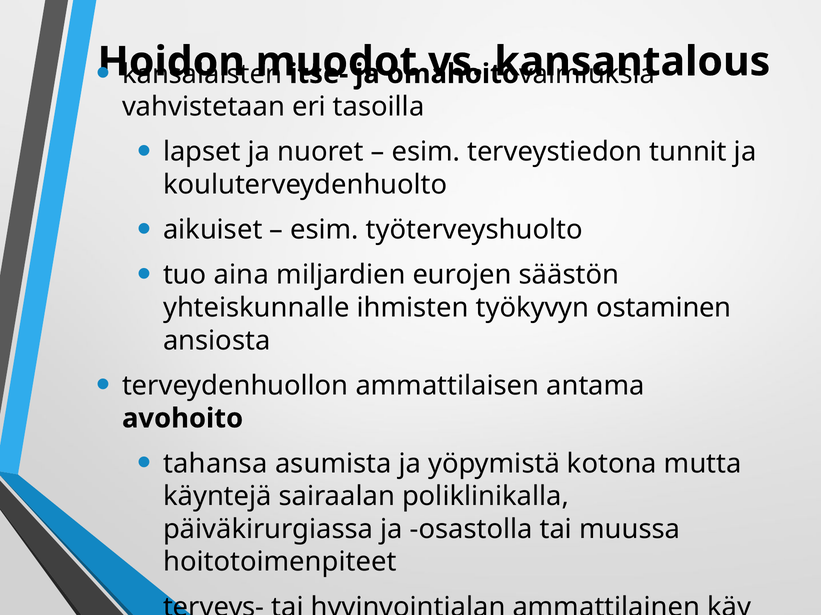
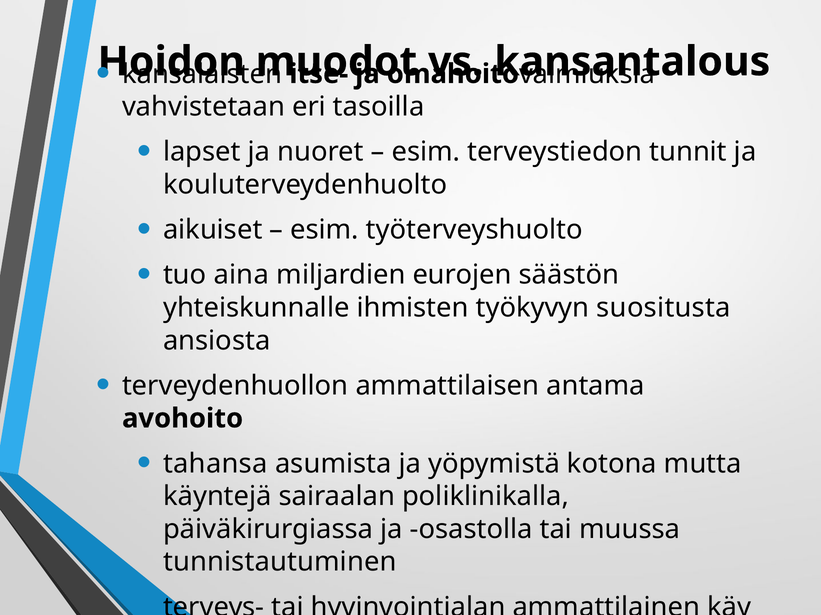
ostaminen: ostaminen -> suositusta
hoitotoimenpiteet at (280, 563): hoitotoimenpiteet -> tunnistautuminen
